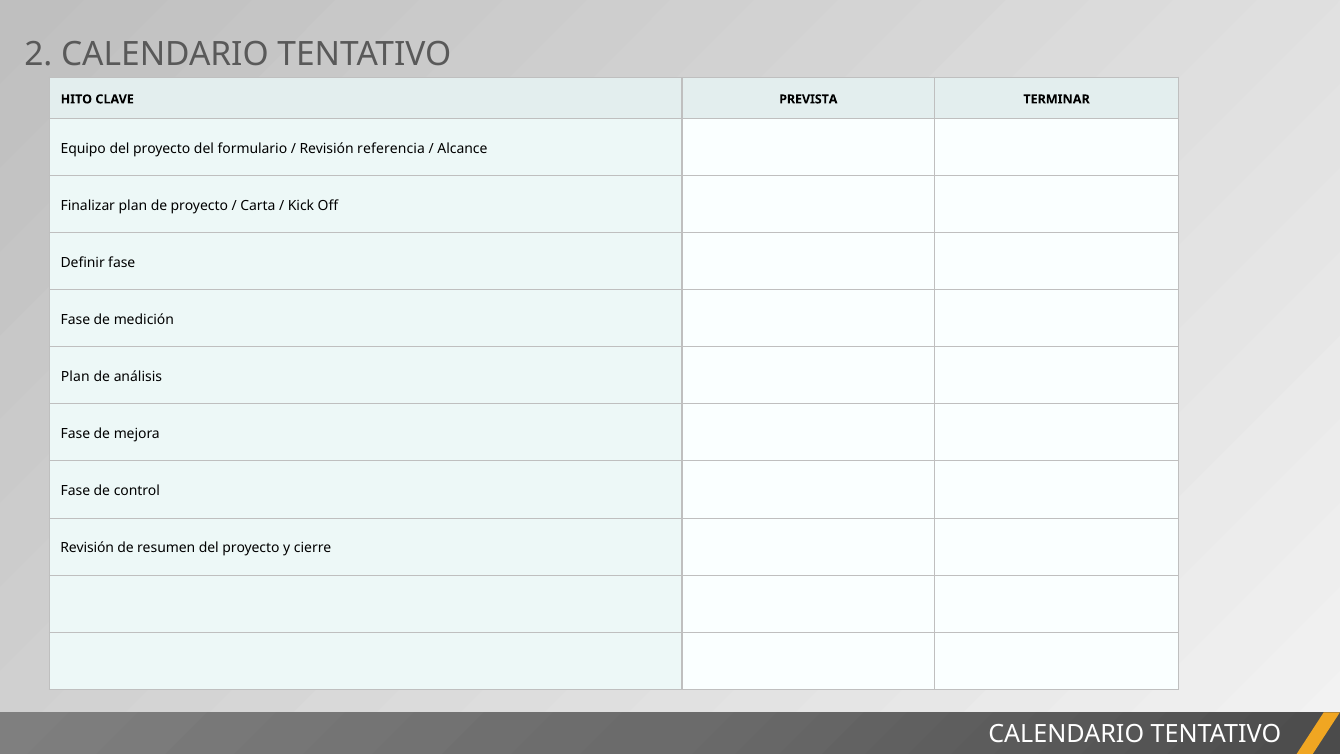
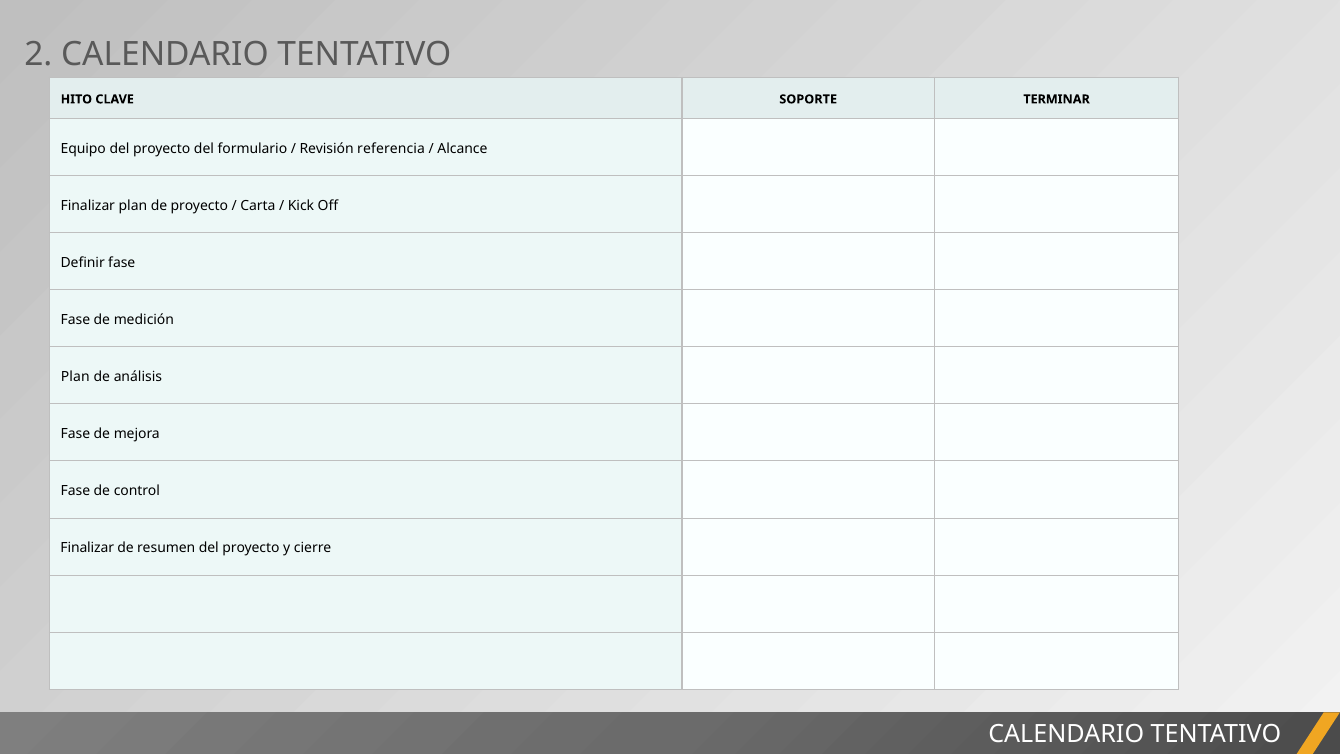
PREVISTA: PREVISTA -> SOPORTE
Revisión at (87, 547): Revisión -> Finalizar
